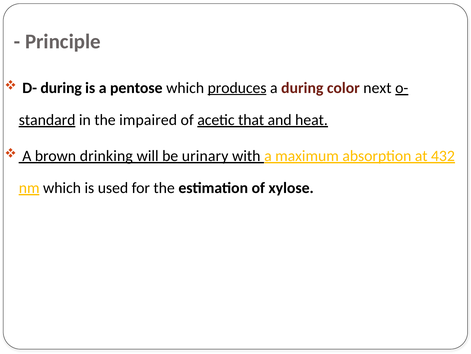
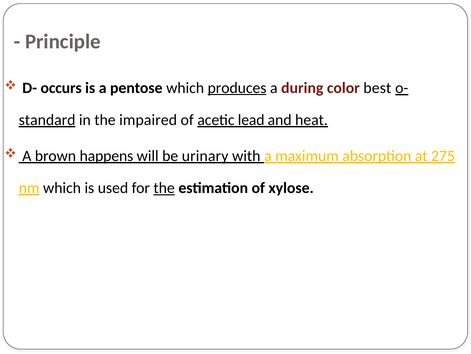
D- during: during -> occurs
next: next -> best
that: that -> lead
drinking: drinking -> happens
432: 432 -> 275
the at (164, 188) underline: none -> present
